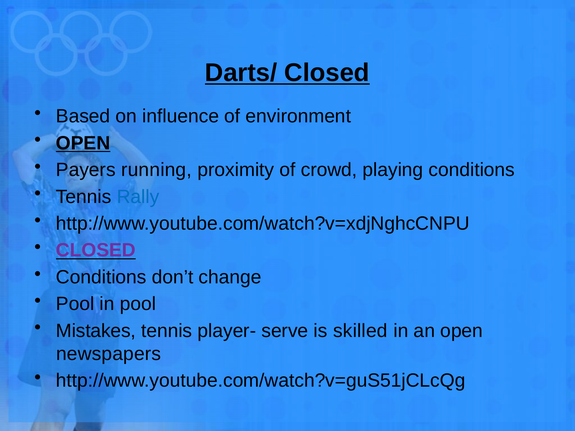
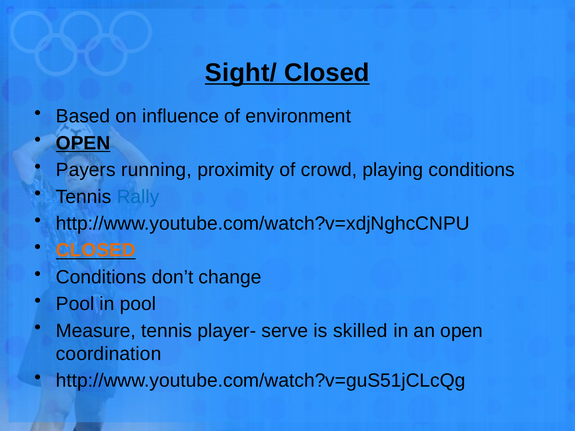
Darts/: Darts/ -> Sight/
CLOSED at (96, 250) colour: purple -> orange
Mistakes: Mistakes -> Measure
newspapers: newspapers -> coordination
